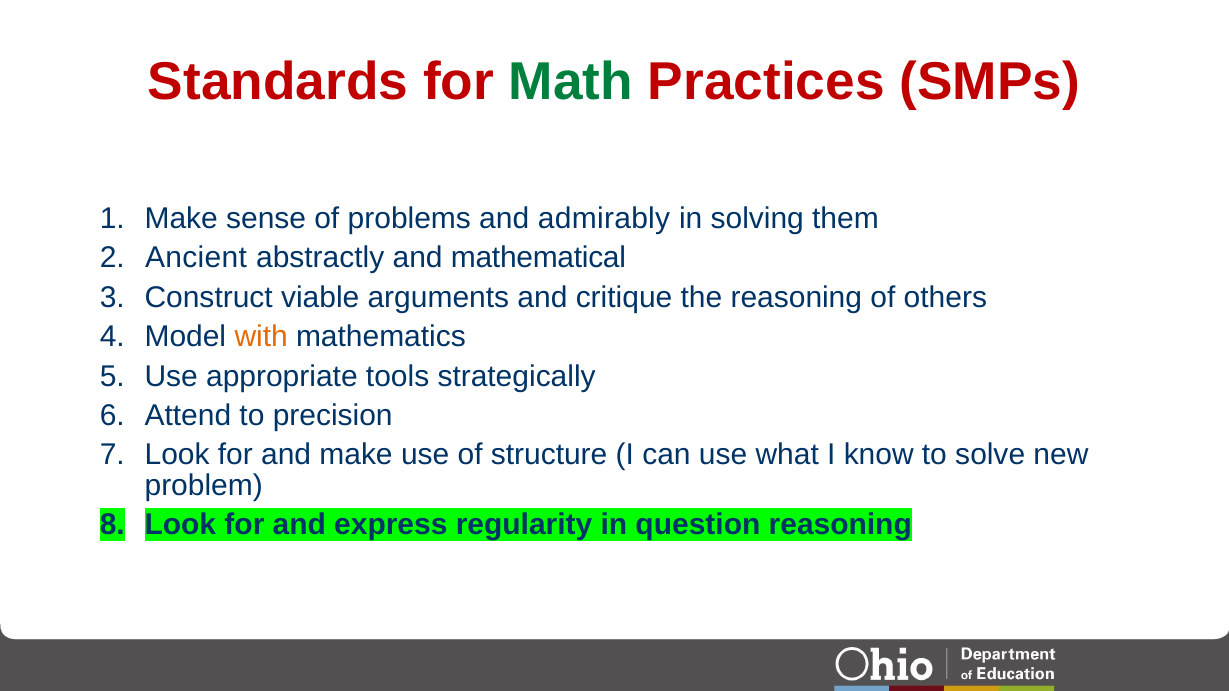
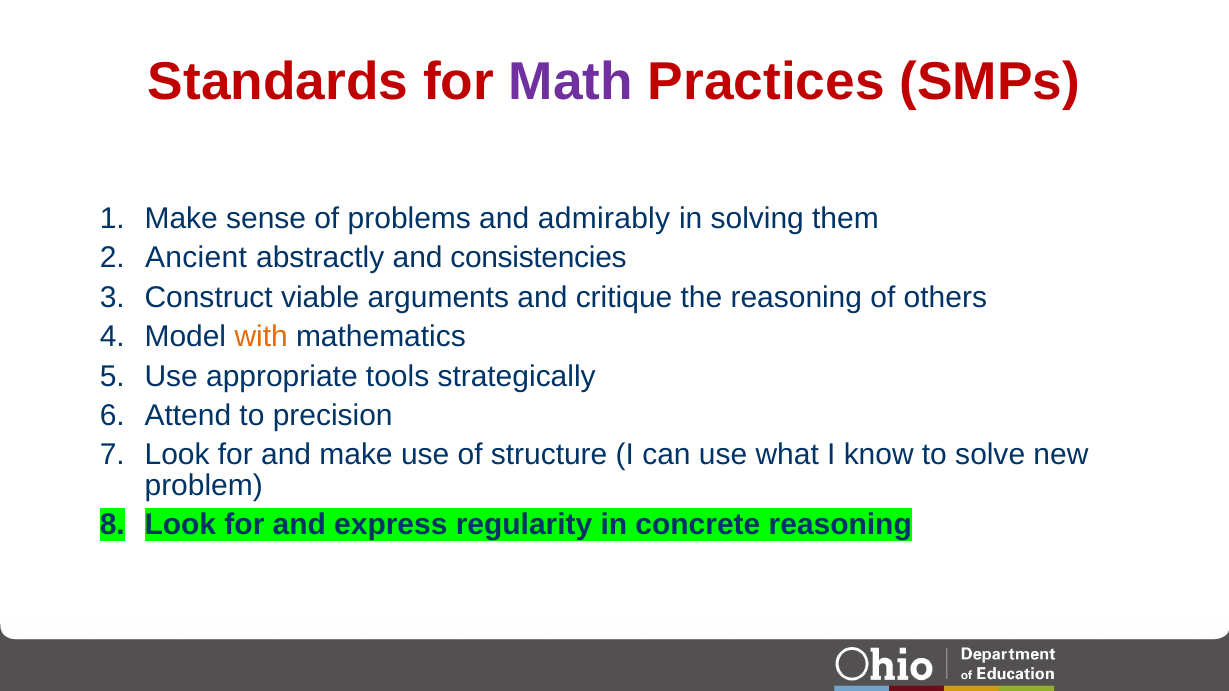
Math colour: green -> purple
mathematical: mathematical -> consistencies
question: question -> concrete
